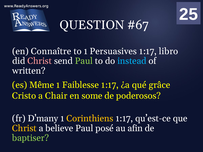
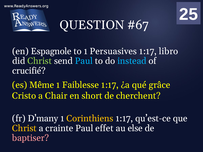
Connaître: Connaître -> Espagnole
Christ at (40, 61) colour: pink -> light green
Paul at (84, 61) colour: light green -> light blue
written: written -> crucifié
some: some -> short
poderosos: poderosos -> cherchent
believe: believe -> crainte
posé: posé -> effet
afin: afin -> else
baptiser colour: light green -> pink
